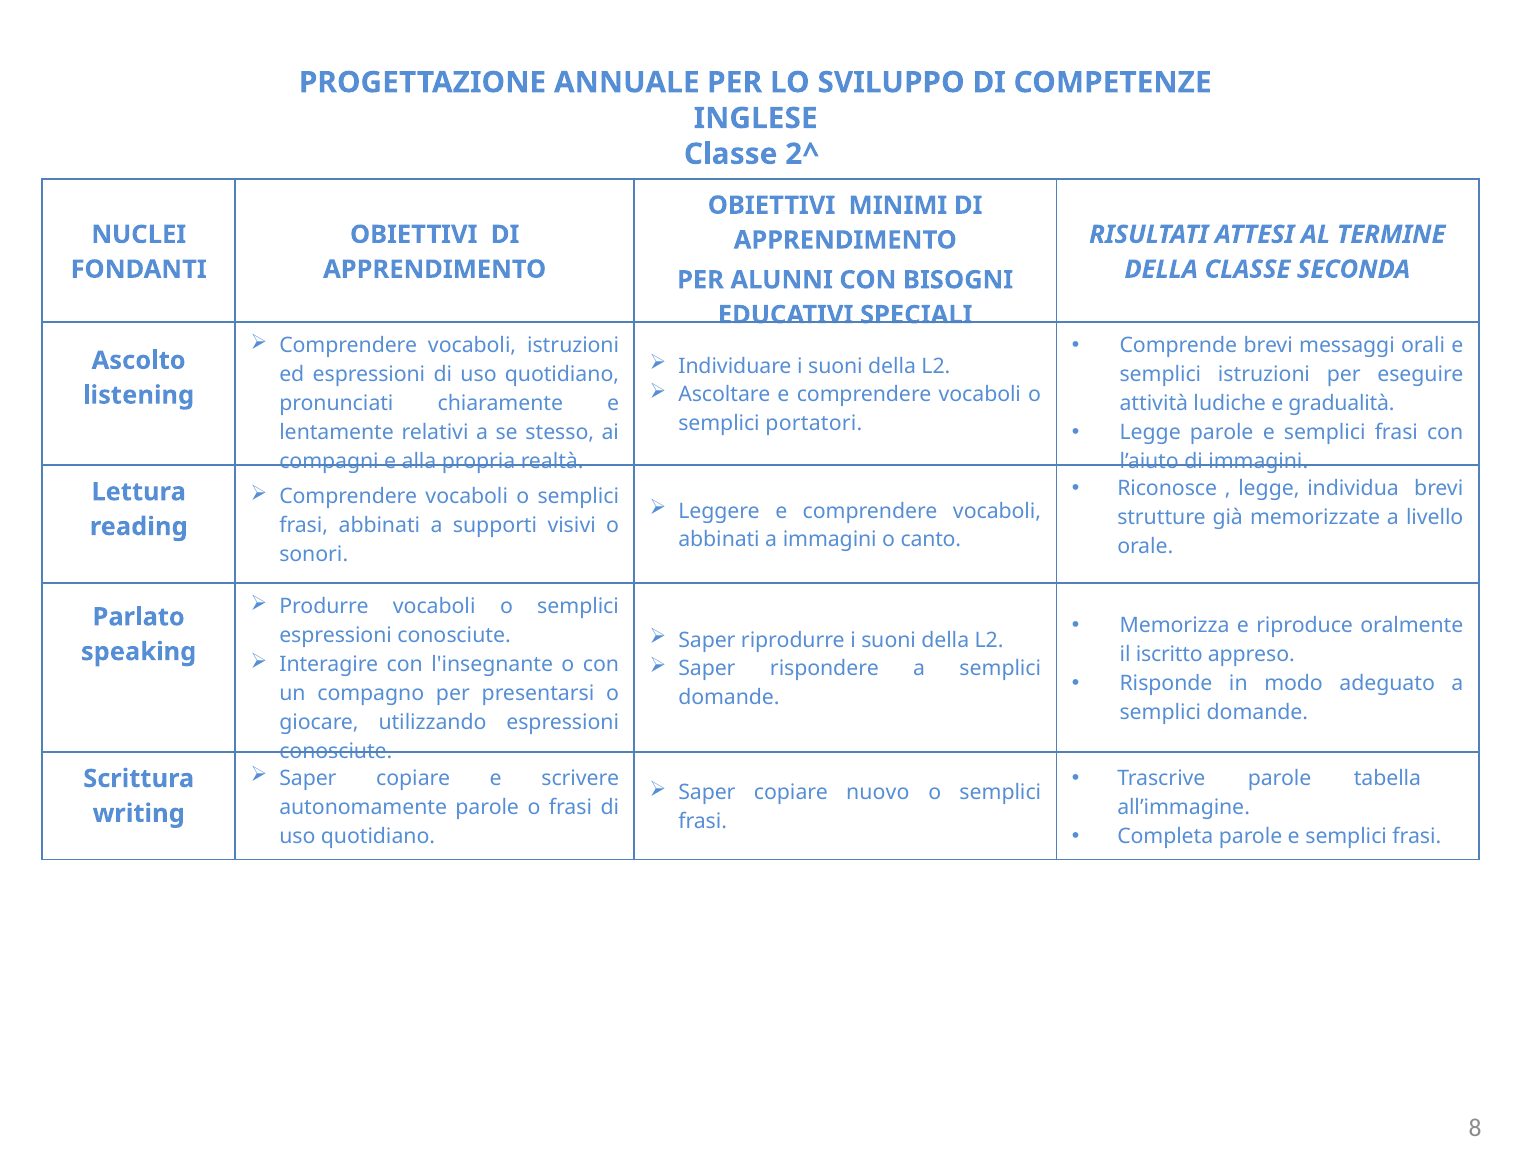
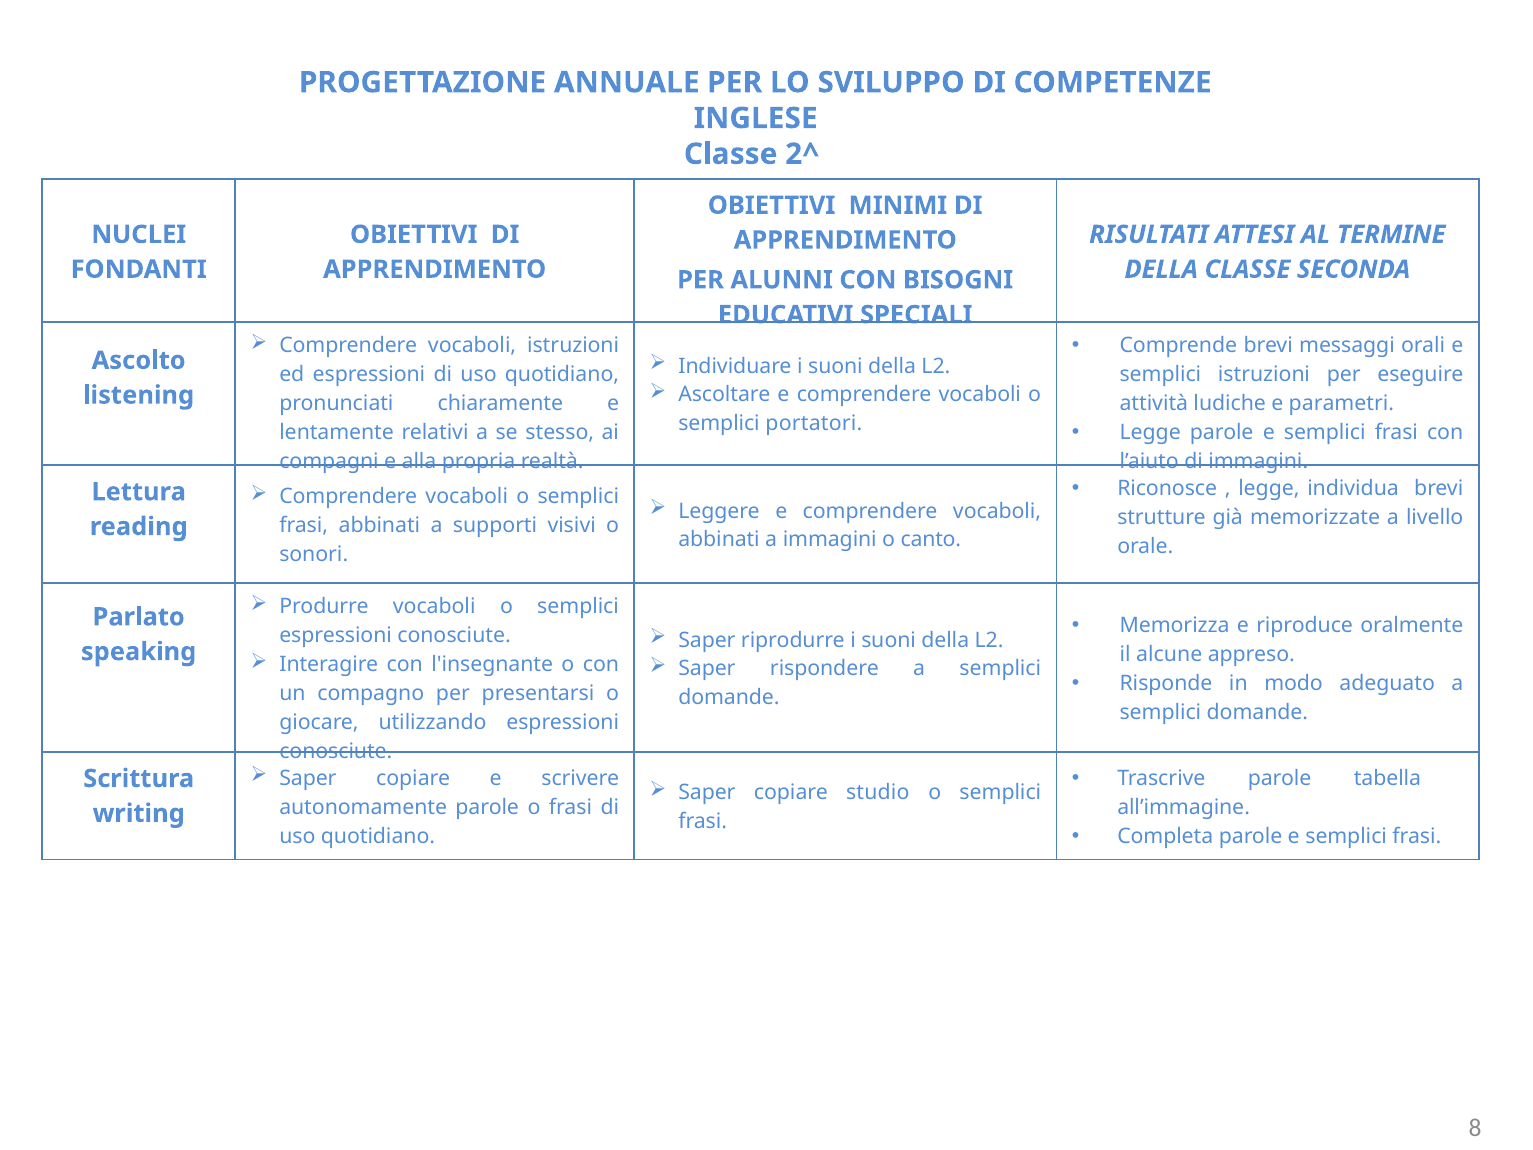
gradualità: gradualità -> parametri
iscritto: iscritto -> alcune
nuovo: nuovo -> studio
